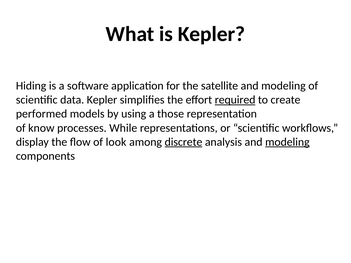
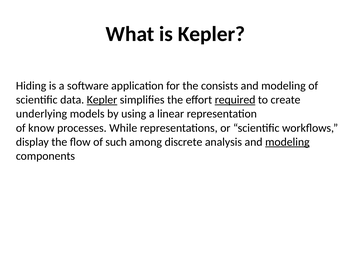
satellite: satellite -> consists
Kepler at (102, 100) underline: none -> present
performed: performed -> underlying
those: those -> linear
look: look -> such
discrete underline: present -> none
